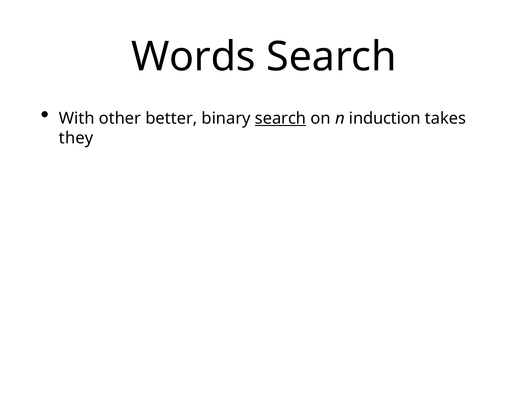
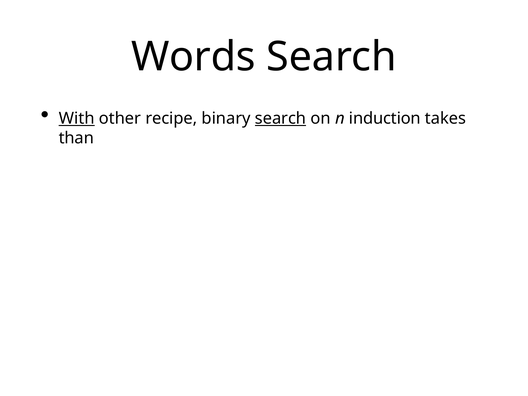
With underline: none -> present
better: better -> recipe
they: they -> than
